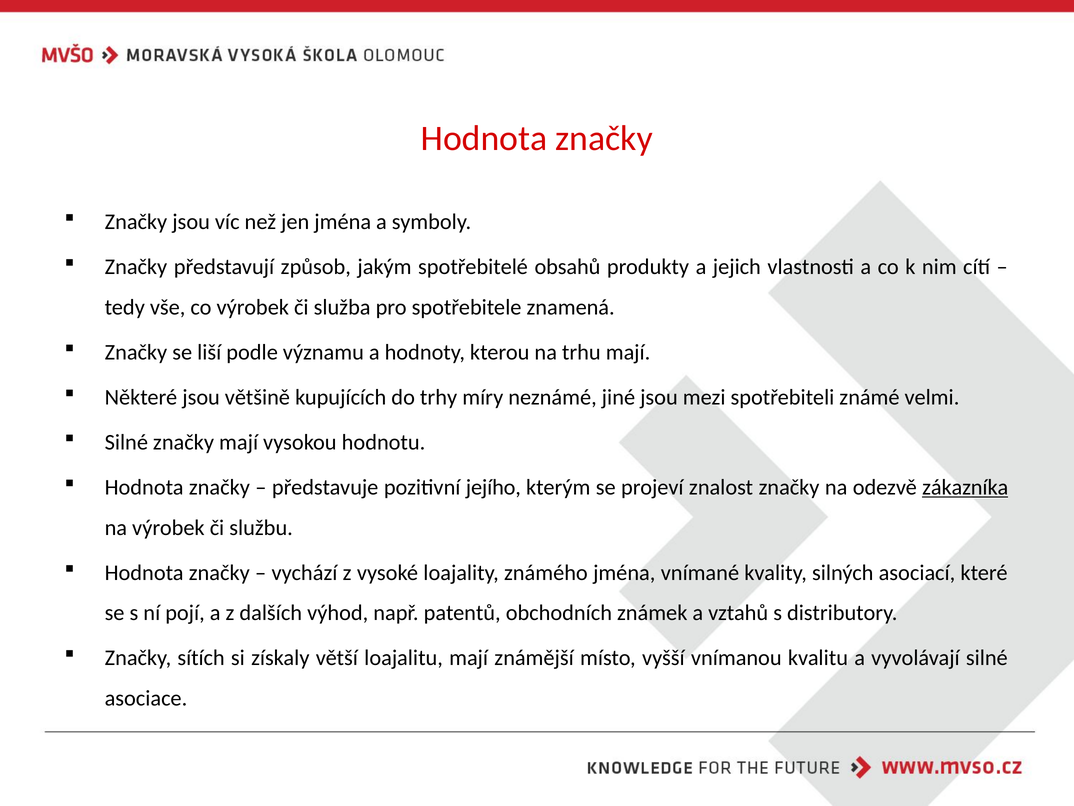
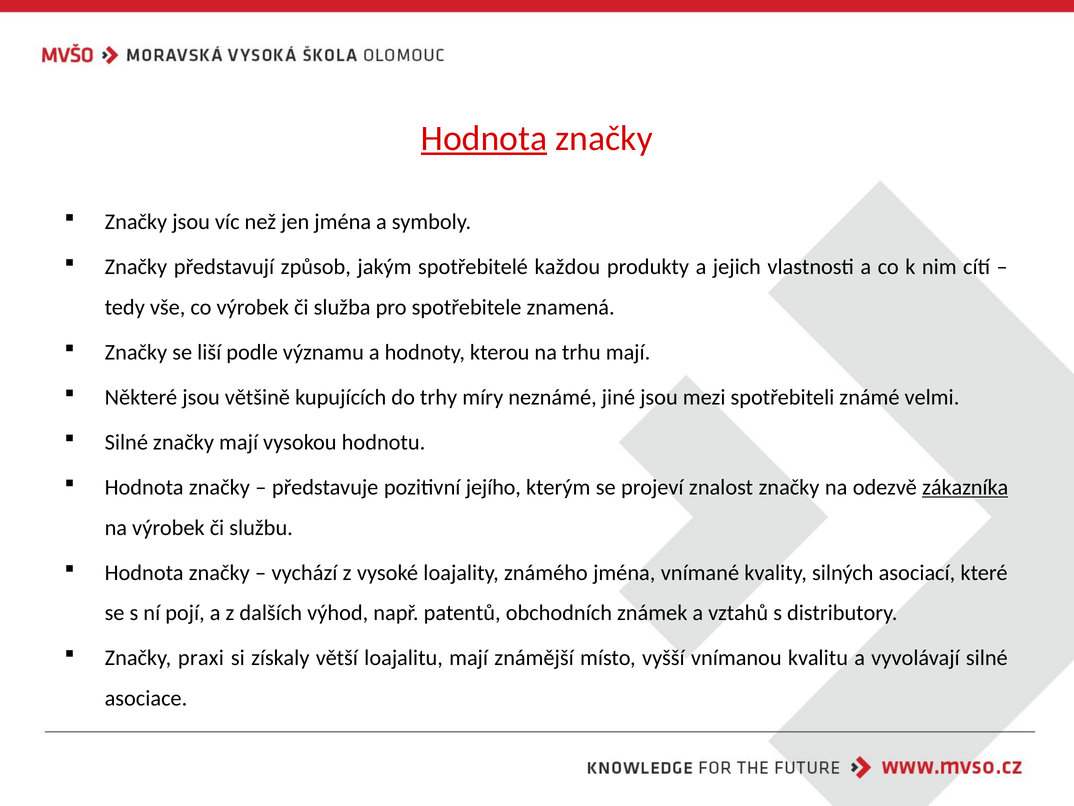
Hodnota at (484, 138) underline: none -> present
obsahů: obsahů -> každou
sítích: sítích -> praxi
